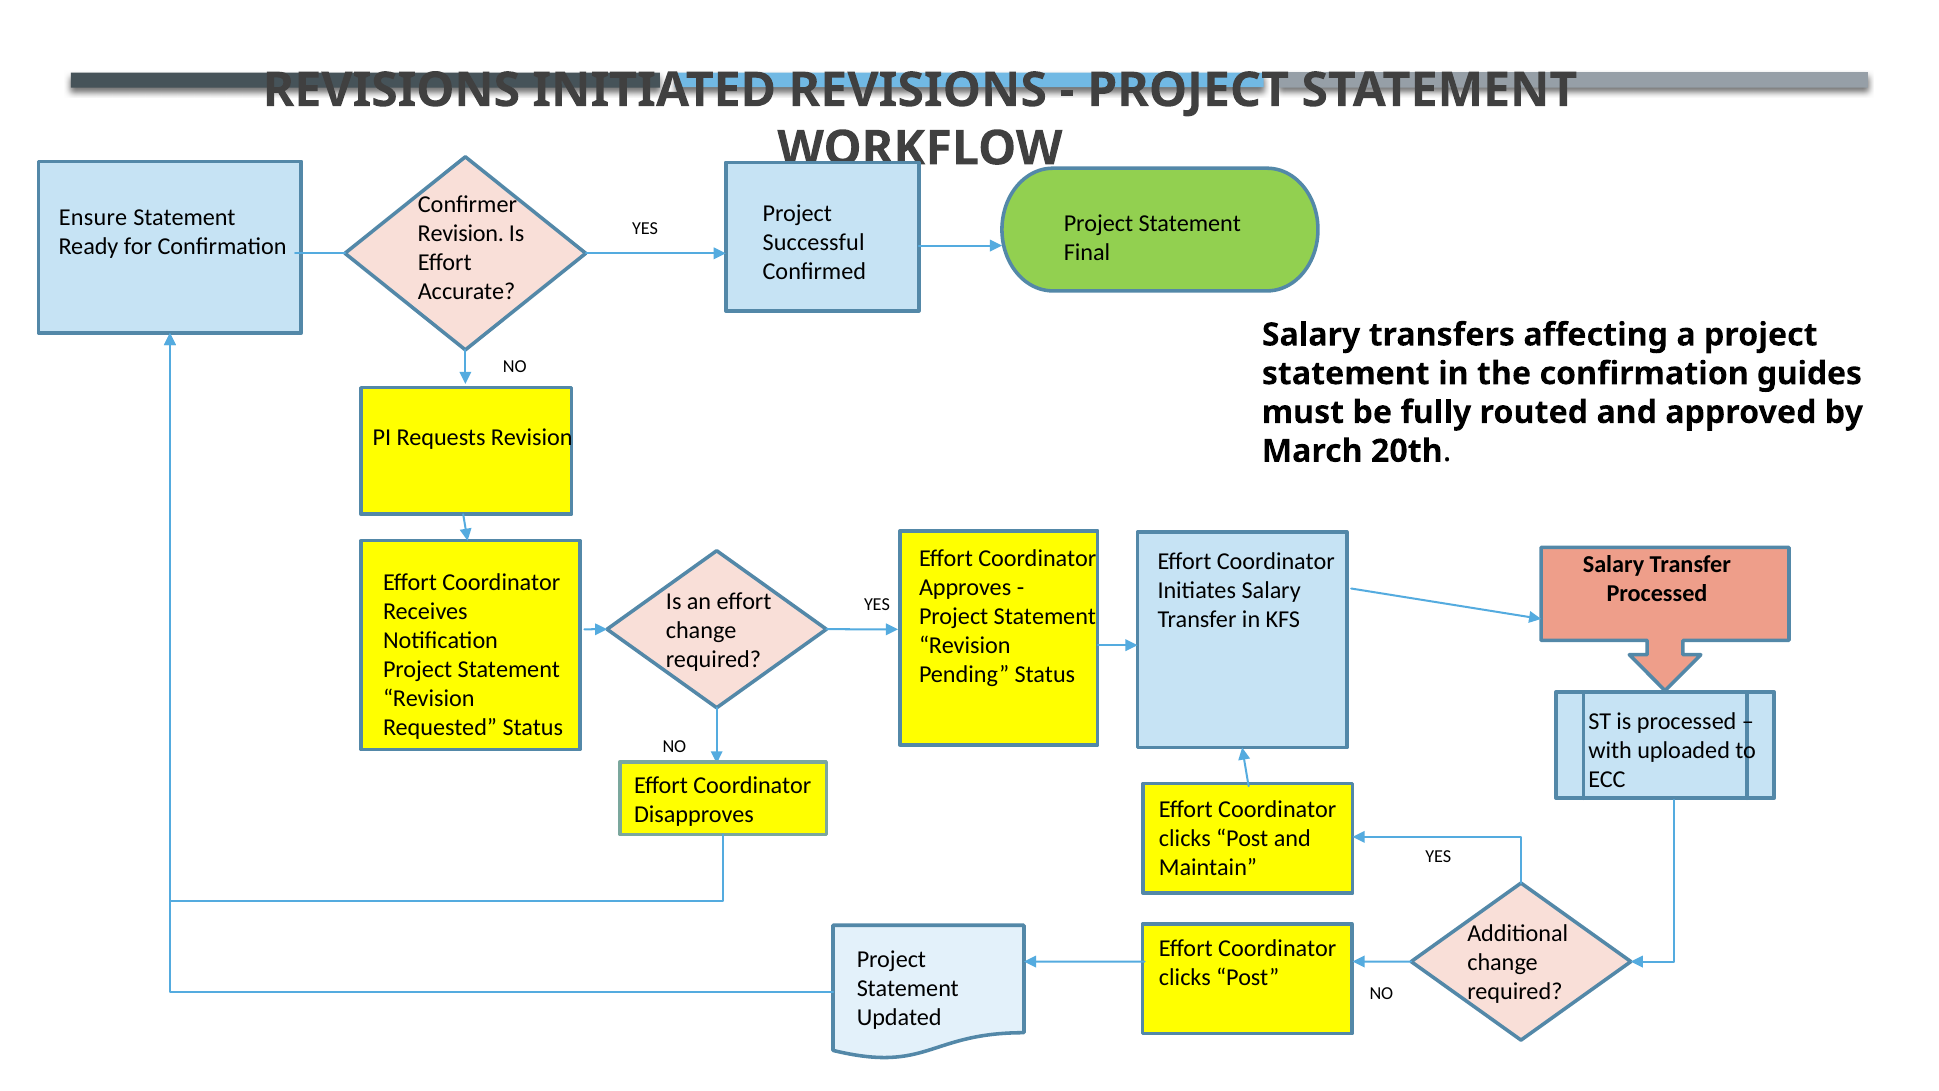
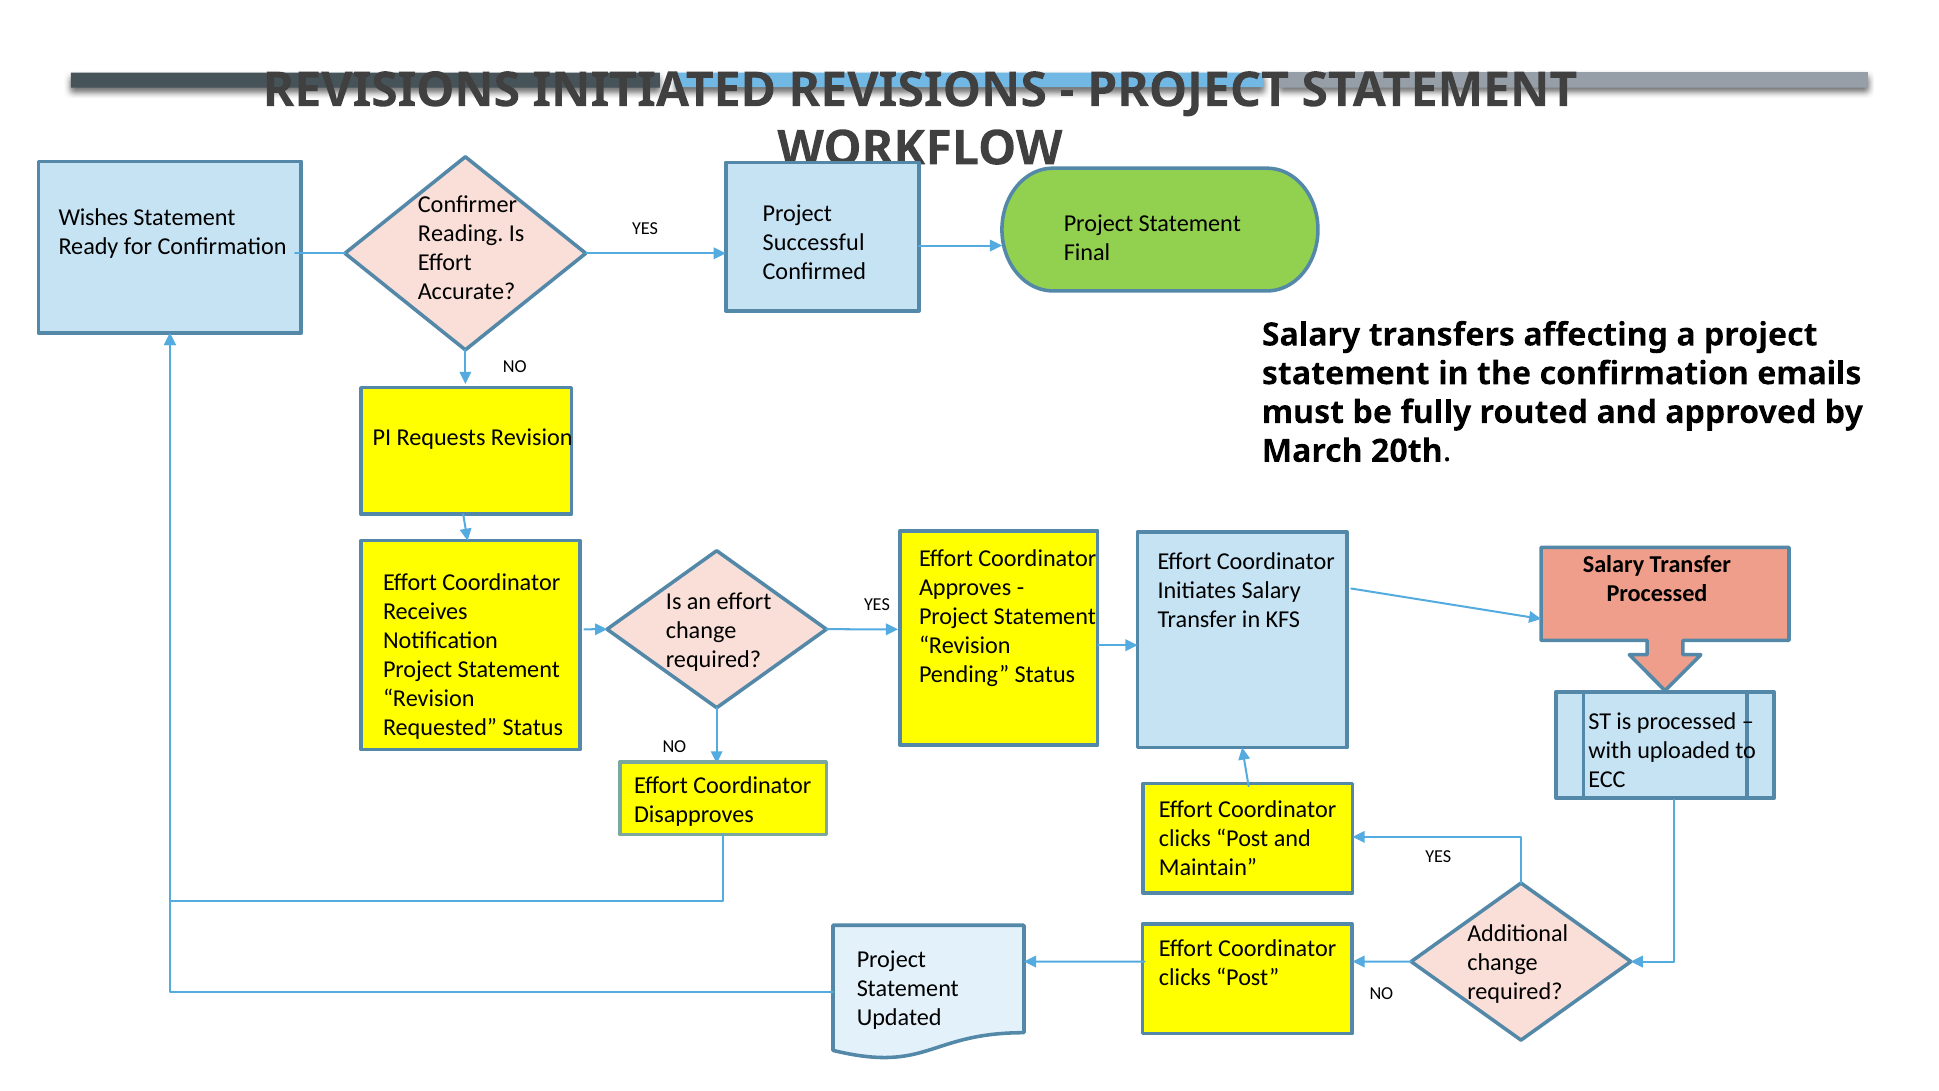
Ensure: Ensure -> Wishes
Revision at (461, 233): Revision -> Reading
guides: guides -> emails
